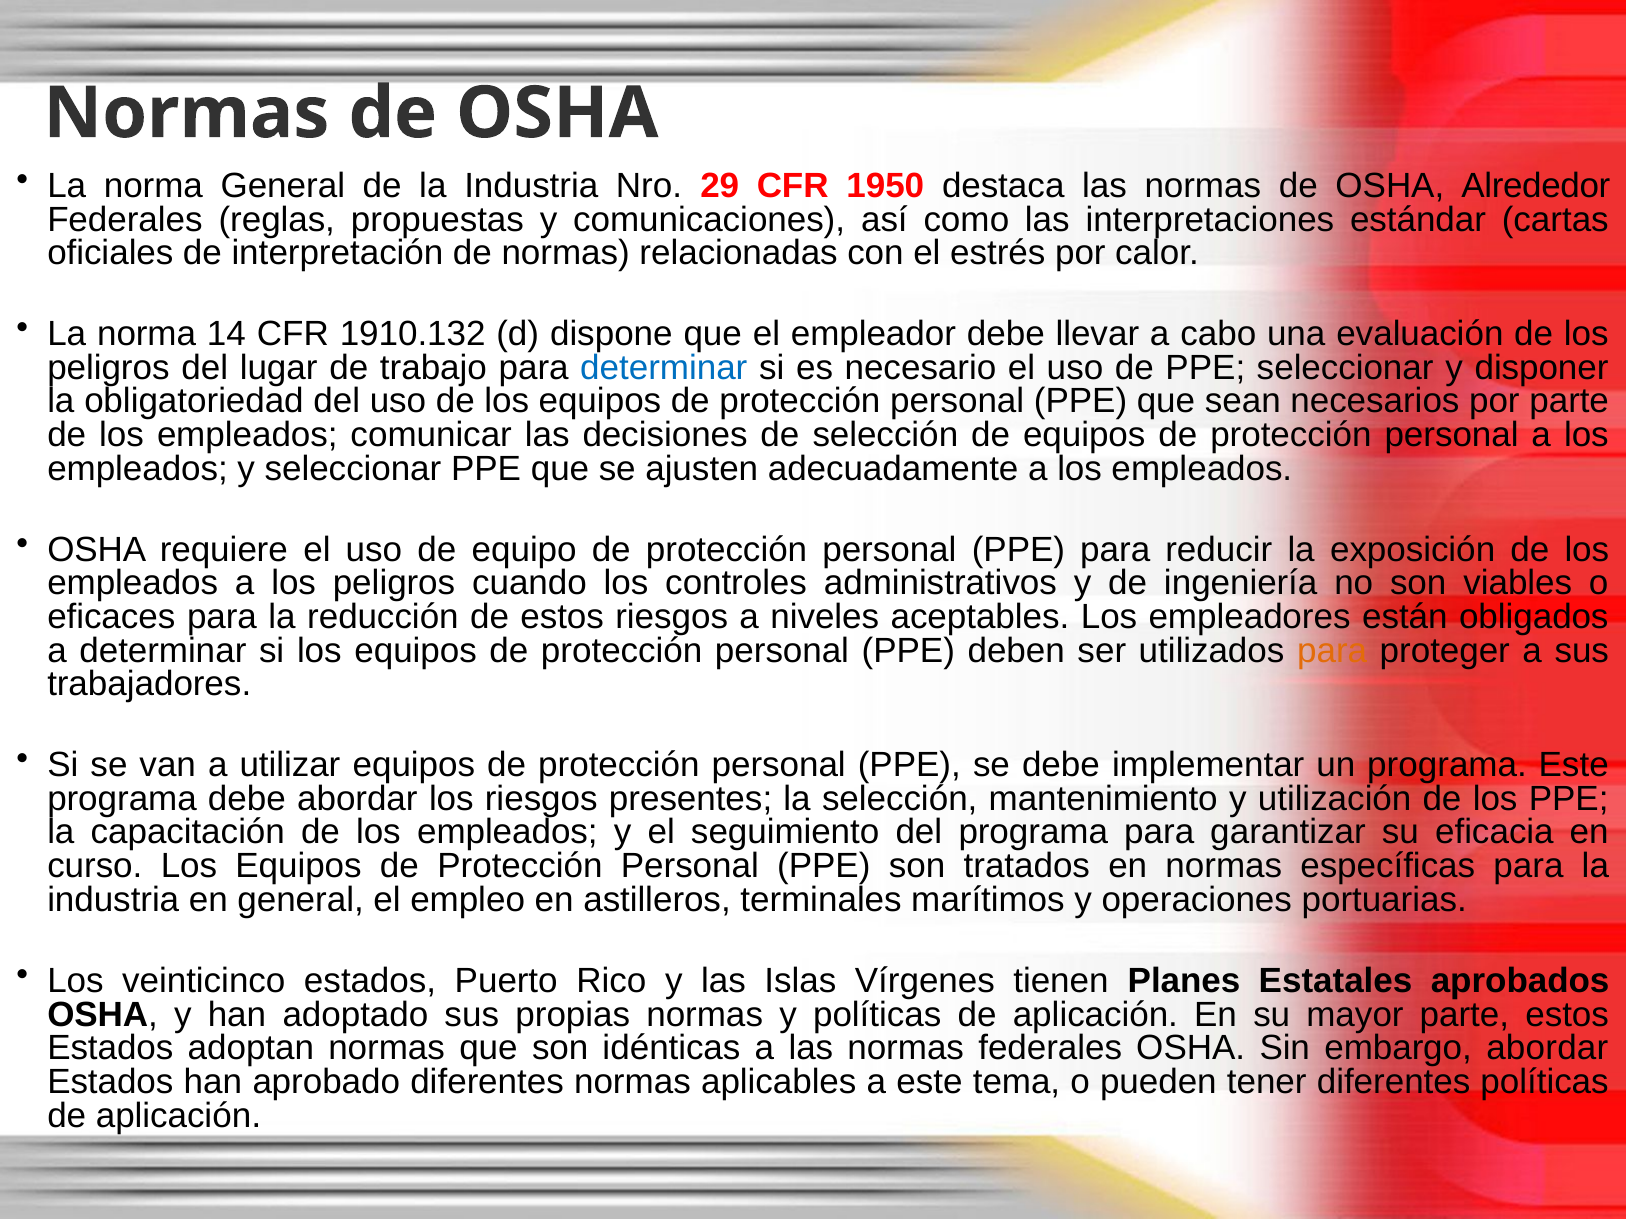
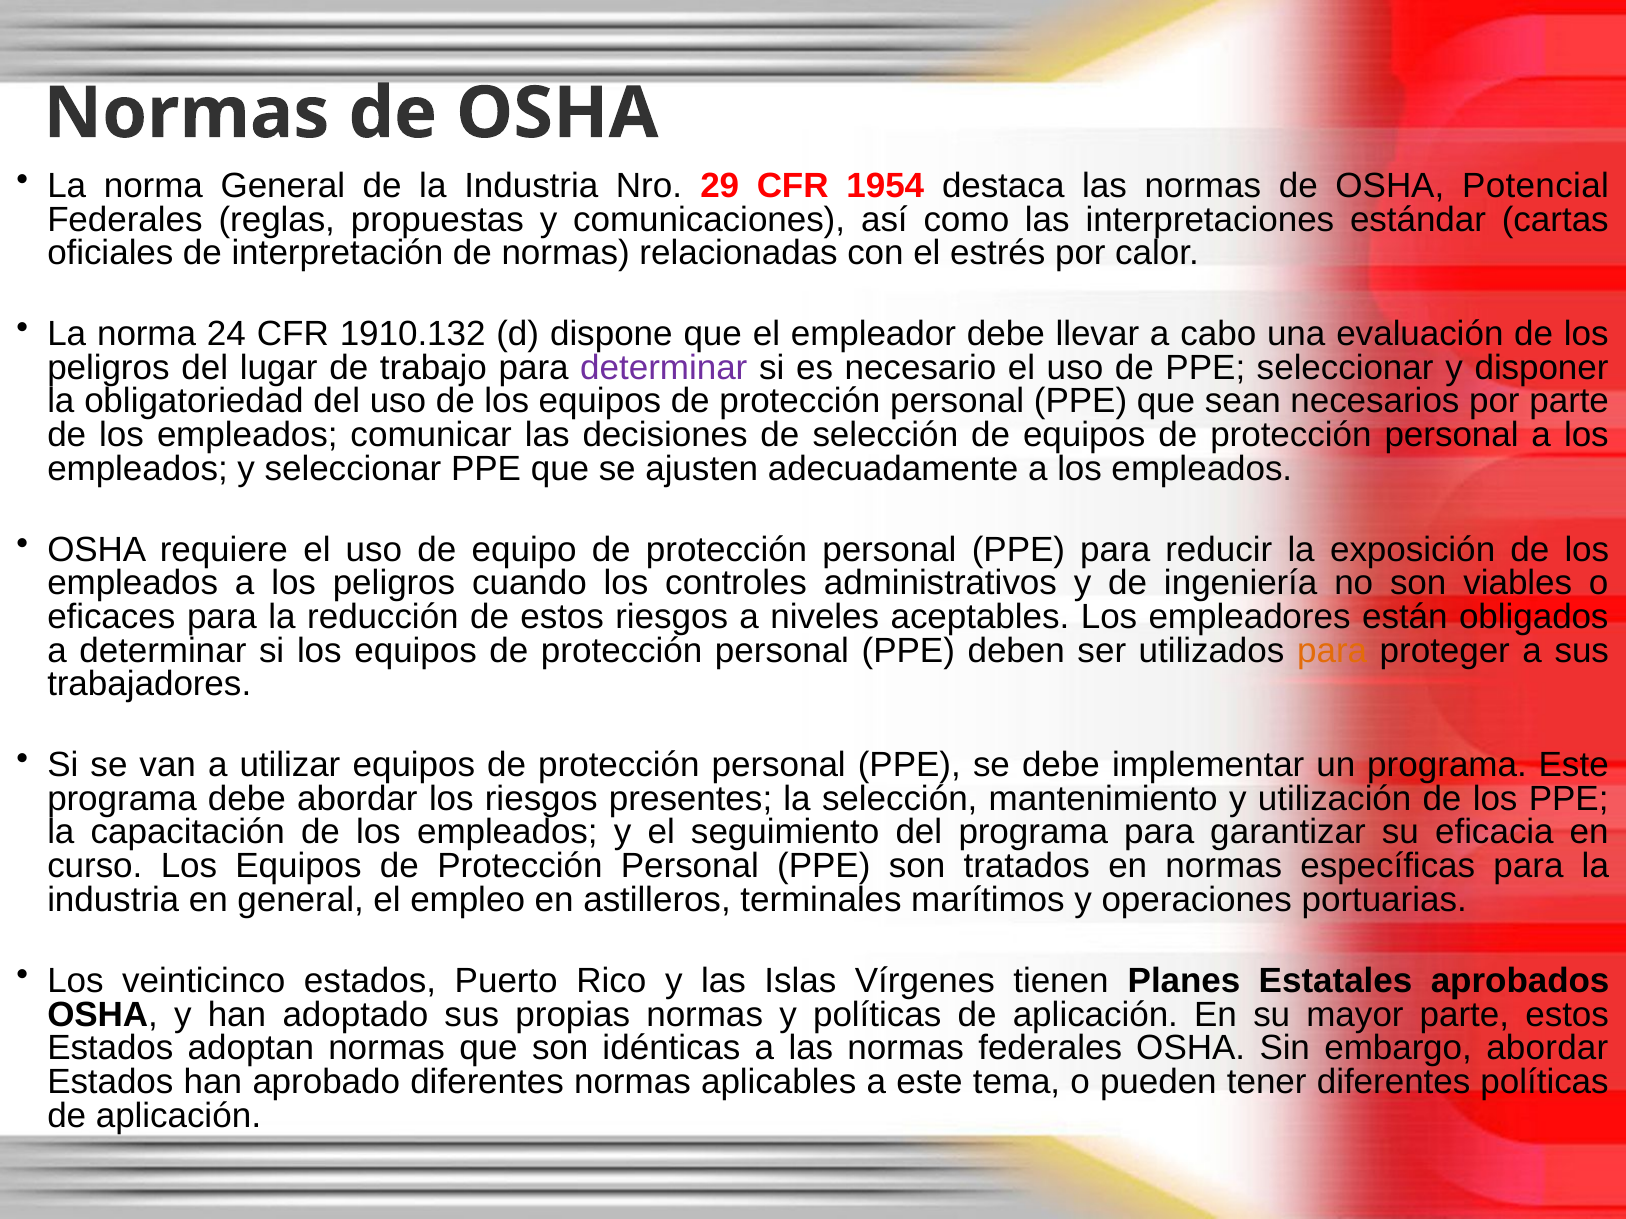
1950: 1950 -> 1954
Alrededor: Alrededor -> Potencial
14: 14 -> 24
determinar at (664, 368) colour: blue -> purple
